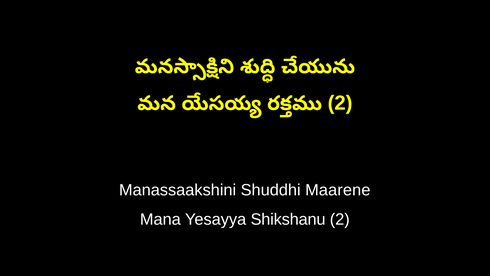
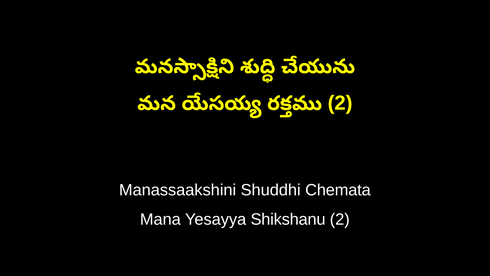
Maarene: Maarene -> Chemata
